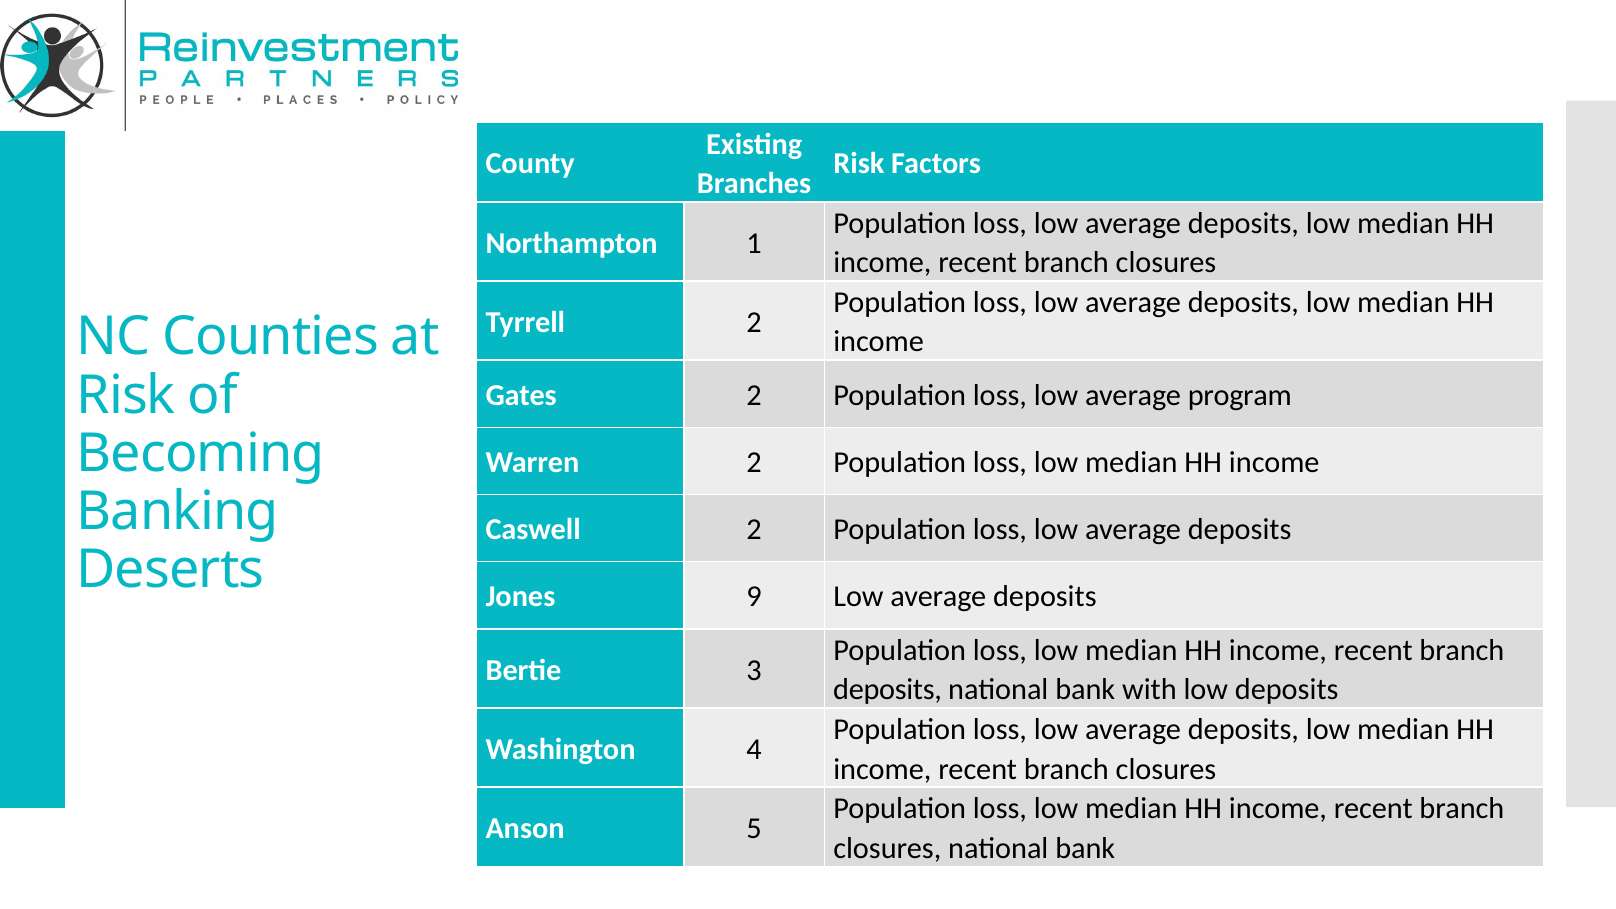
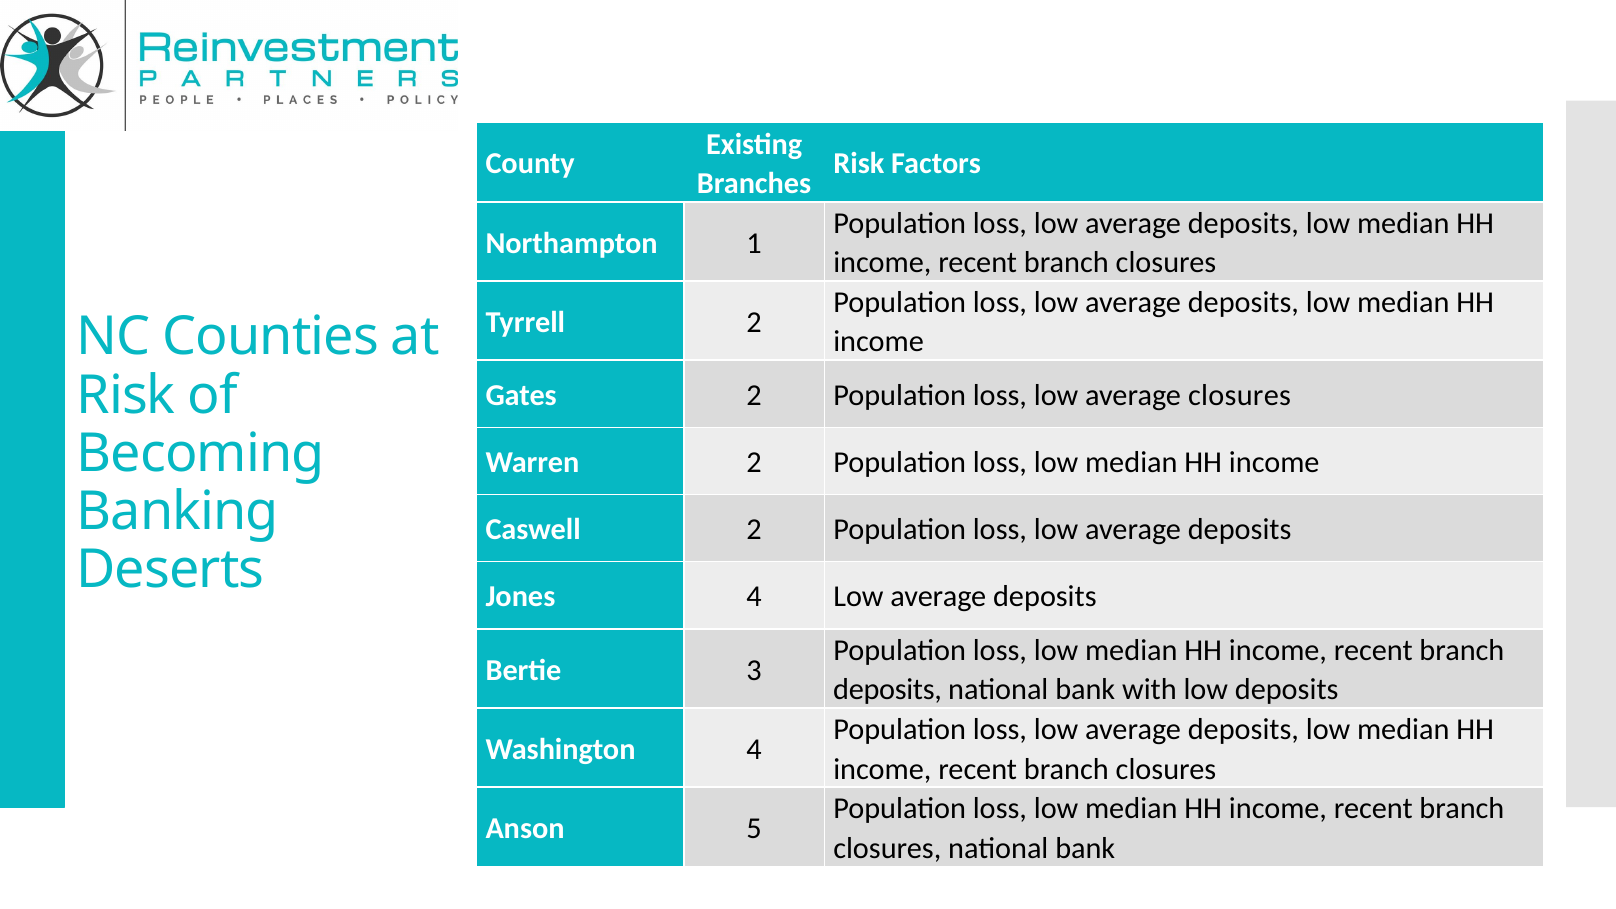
average program: program -> closures
Jones 9: 9 -> 4
